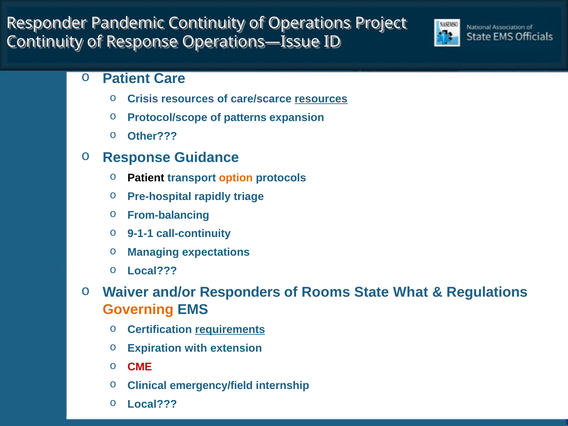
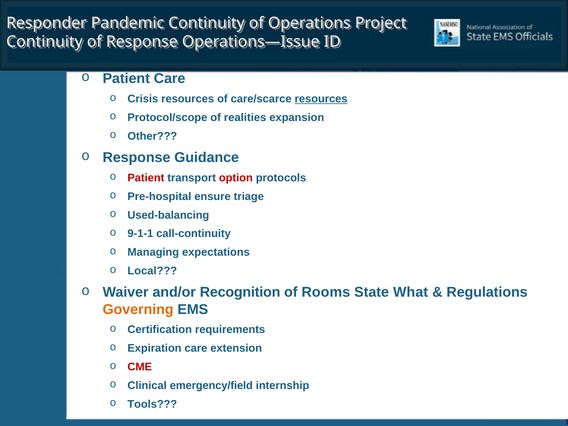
patterns: patterns -> realities
Patient at (146, 178) colour: black -> red
option colour: orange -> red
rapidly: rapidly -> ensure
From-balancing: From-balancing -> Used-balancing
Responders: Responders -> Recognition
requirements underline: present -> none
Expiration with: with -> care
Local at (152, 404): Local -> Tools
